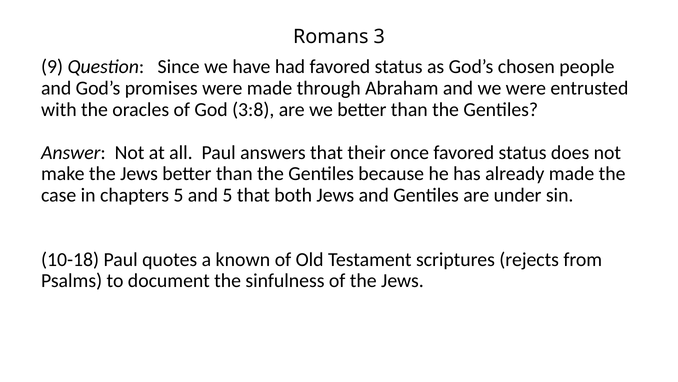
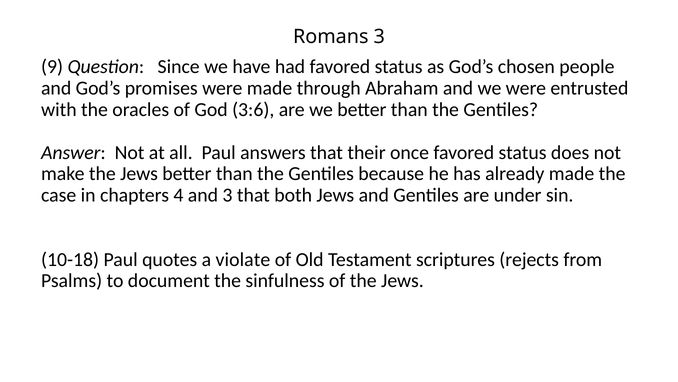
3:8: 3:8 -> 3:6
chapters 5: 5 -> 4
and 5: 5 -> 3
known: known -> violate
